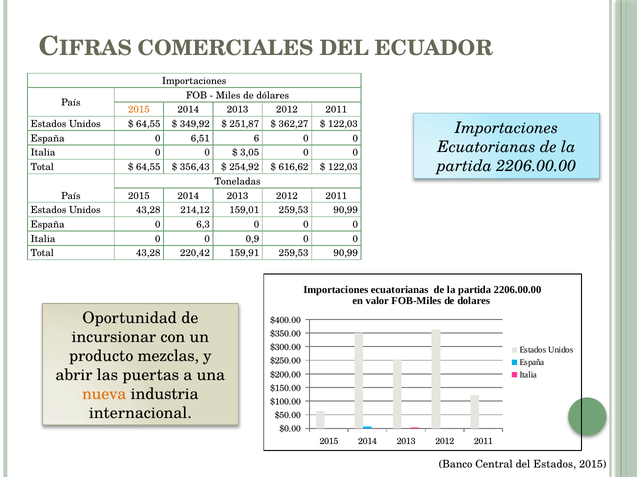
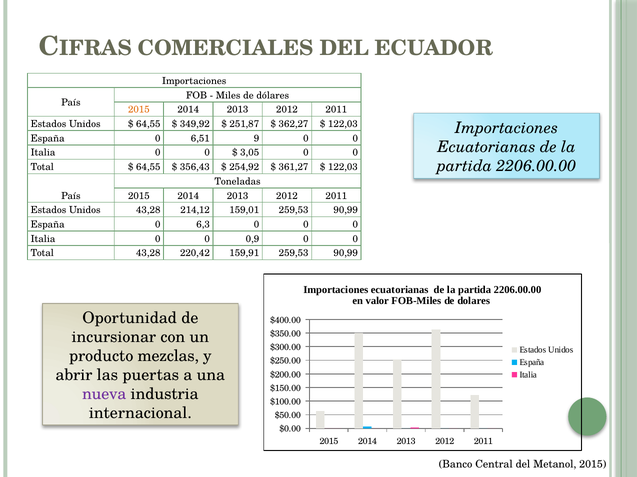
6: 6 -> 9
616,62: 616,62 -> 361,27
nueva colour: orange -> purple
del Estados: Estados -> Metanol
